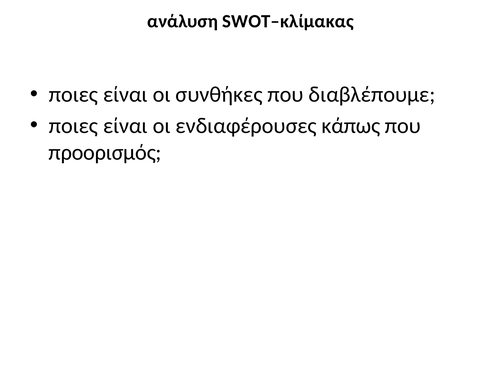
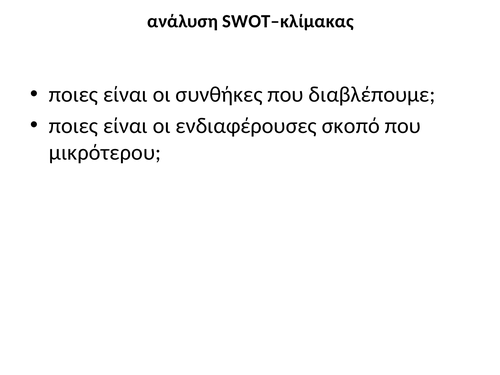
κάπως: κάπως -> σκοπό
προορισμός: προορισμός -> μικρότερου
